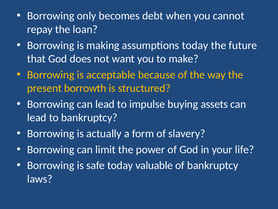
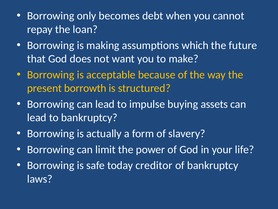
assumptions today: today -> which
valuable: valuable -> creditor
